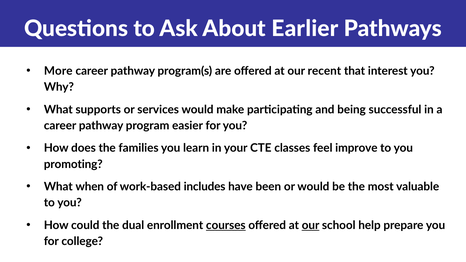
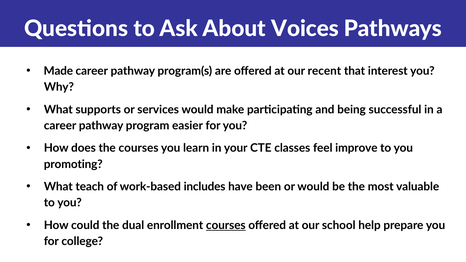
Earlier: Earlier -> Voices
More: More -> Made
the families: families -> courses
when: when -> teach
our at (311, 225) underline: present -> none
